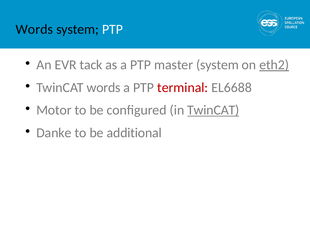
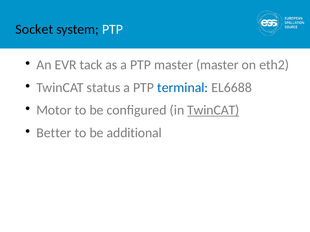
Words at (34, 29): Words -> Socket
master system: system -> master
eth2 underline: present -> none
TwinCAT words: words -> status
terminal colour: red -> blue
Danke: Danke -> Better
